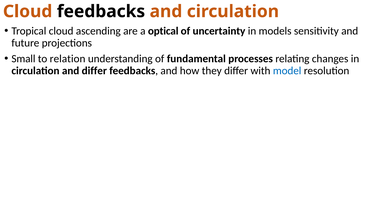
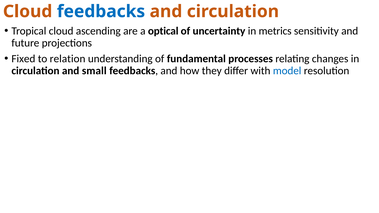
feedbacks at (101, 11) colour: black -> blue
models: models -> metrics
Small: Small -> Fixed
and differ: differ -> small
